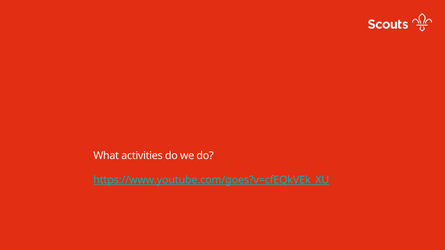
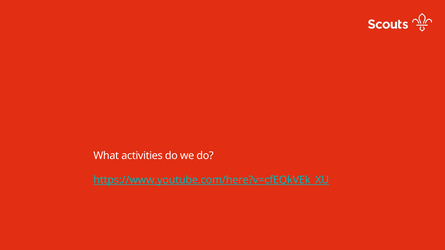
https://www.youtube.com/goes?v=cfEQkVEk_XU: https://www.youtube.com/goes?v=cfEQkVEk_XU -> https://www.youtube.com/here?v=cfEQkVEk_XU
